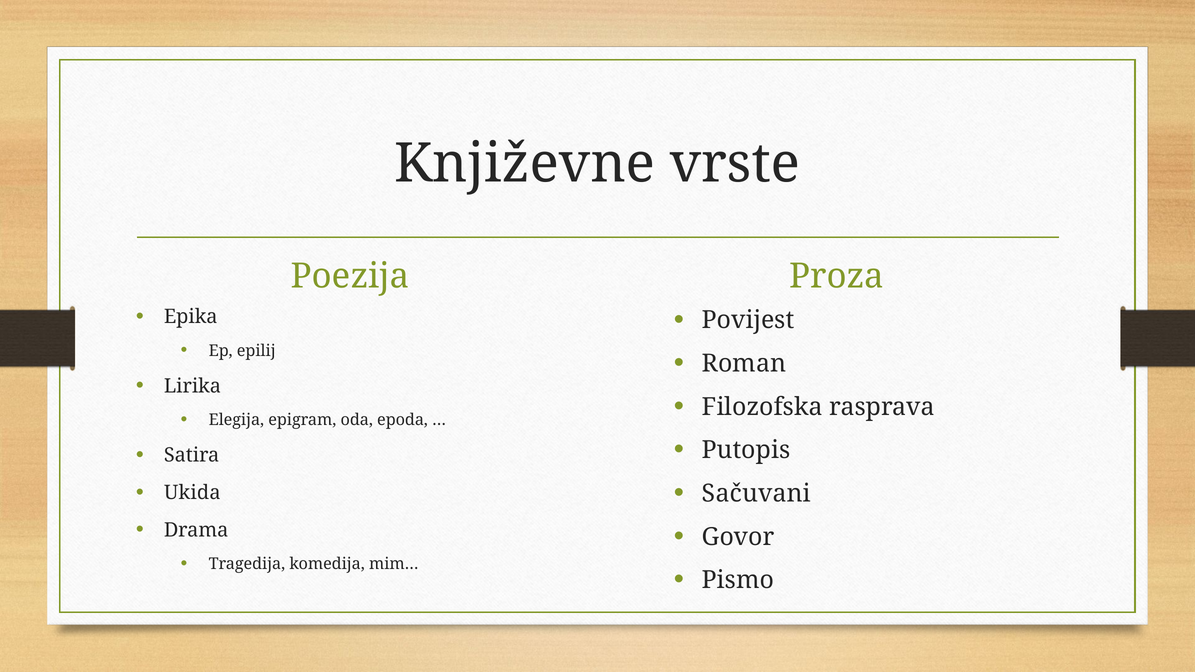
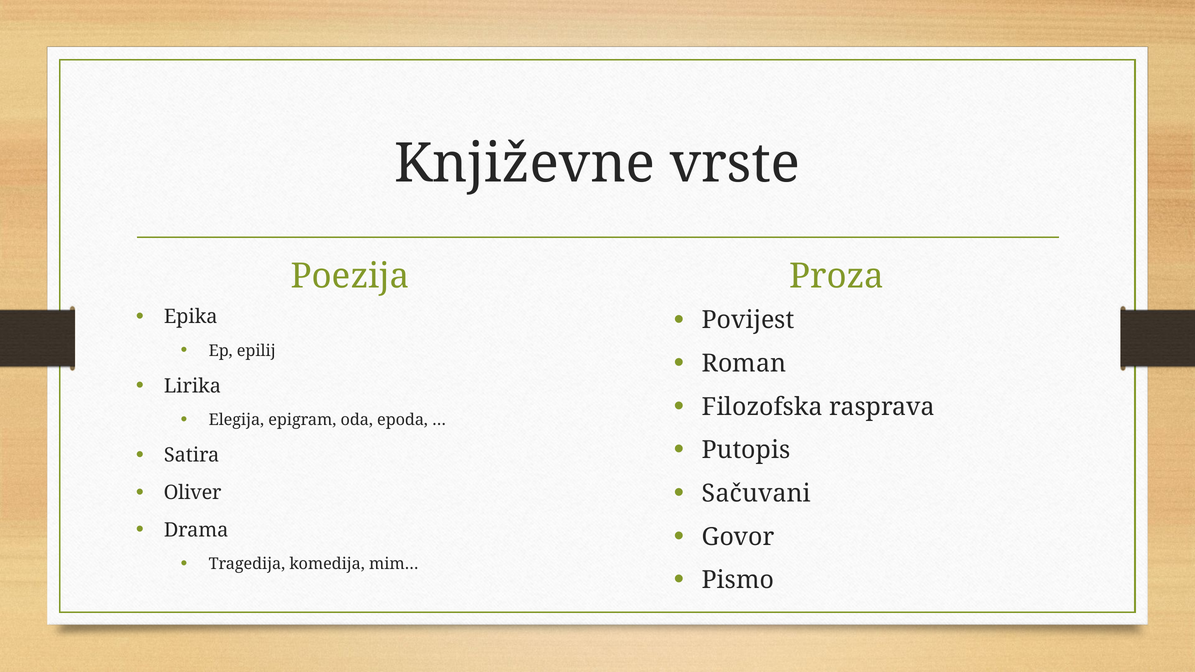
Ukida: Ukida -> Oliver
